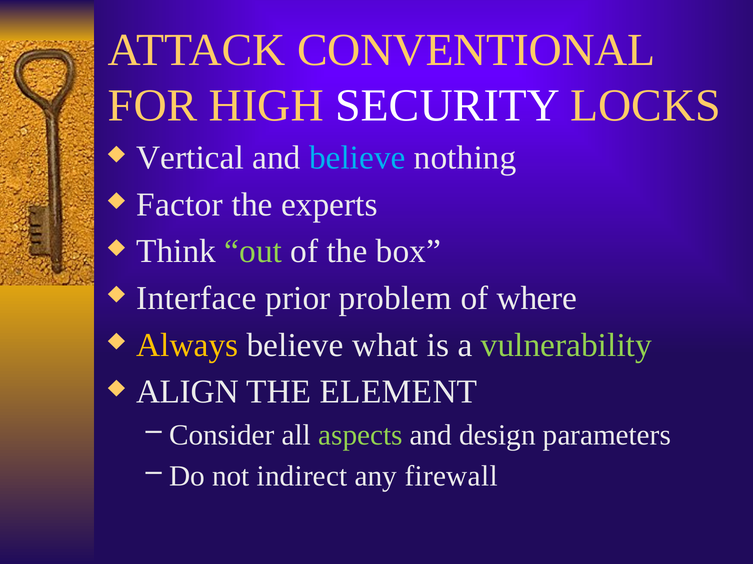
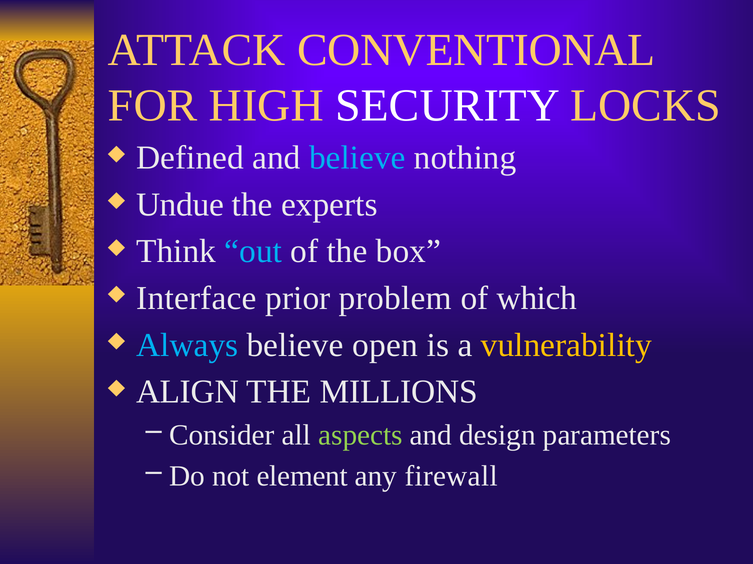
Vertical: Vertical -> Defined
Factor: Factor -> Undue
out colour: light green -> light blue
where: where -> which
Always colour: yellow -> light blue
what: what -> open
vulnerability colour: light green -> yellow
ELEMENT: ELEMENT -> MILLIONS
indirect: indirect -> element
